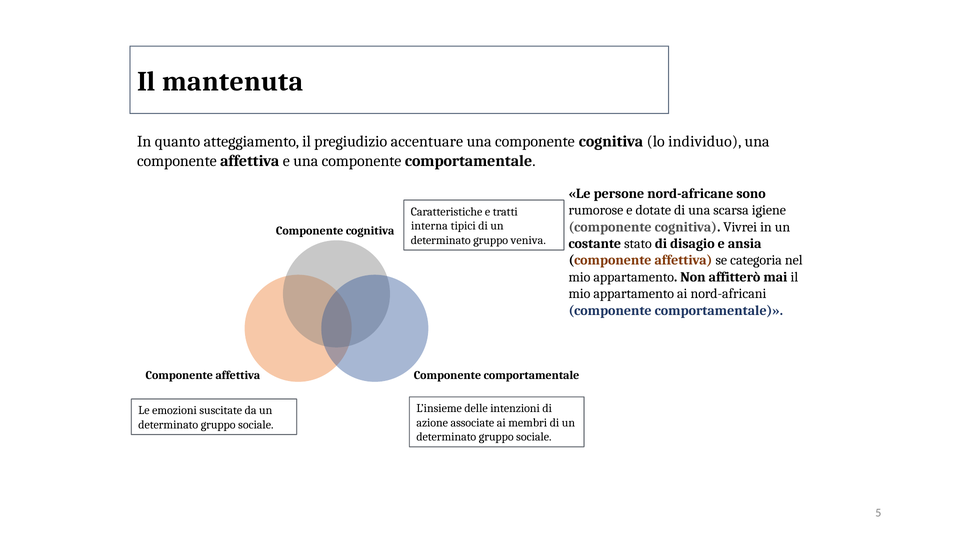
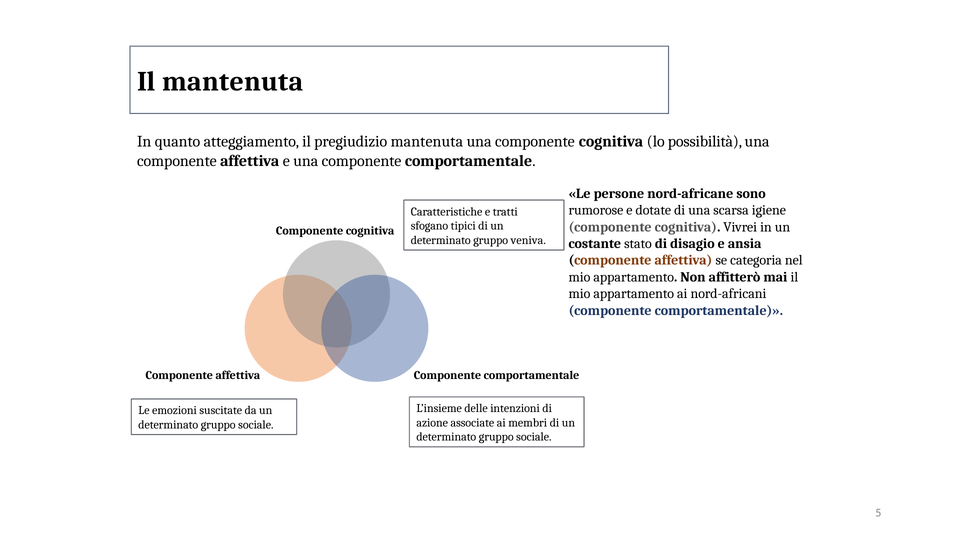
pregiudizio accentuare: accentuare -> mantenuta
individuo: individuo -> possibilità
interna: interna -> sfogano
